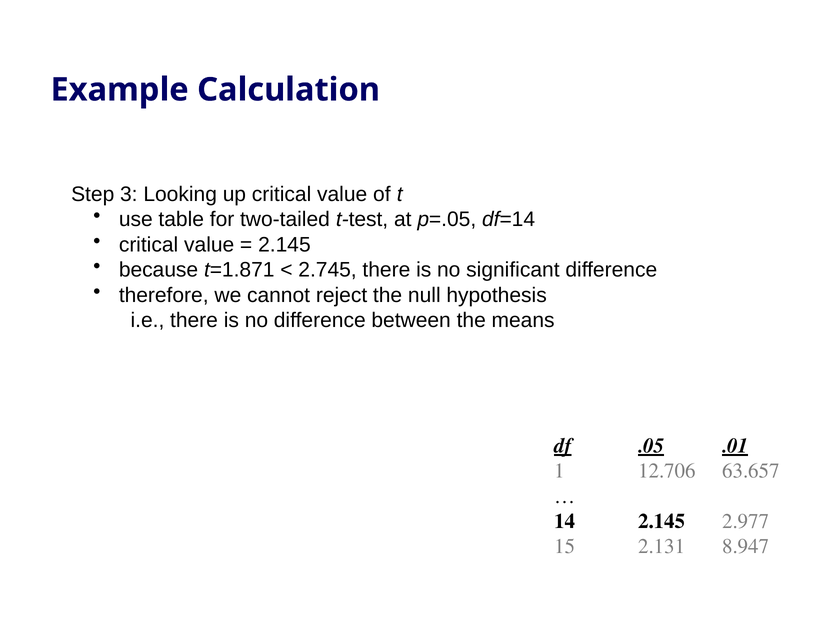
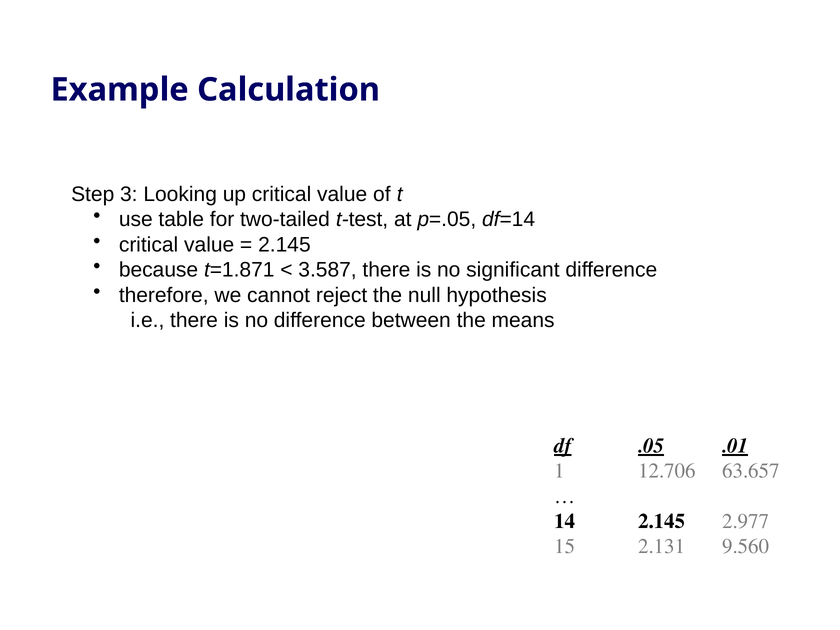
2.745: 2.745 -> 3.587
8.947: 8.947 -> 9.560
